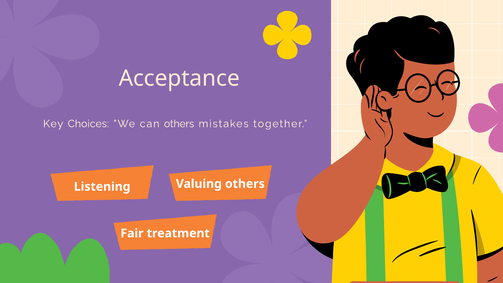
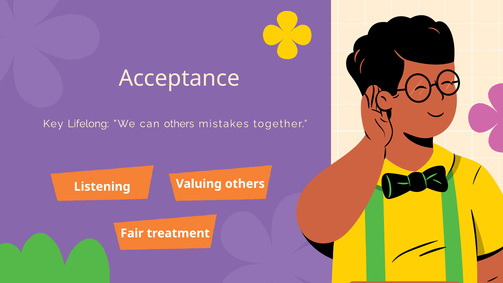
Choices: Choices -> Lifelong
